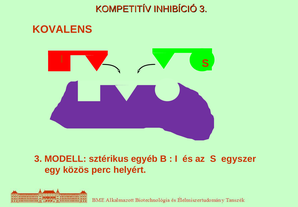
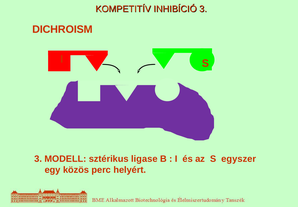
KOVALENS: KOVALENS -> DICHROISM
egyéb: egyéb -> ligase
